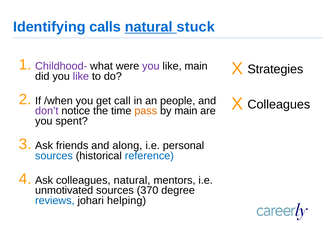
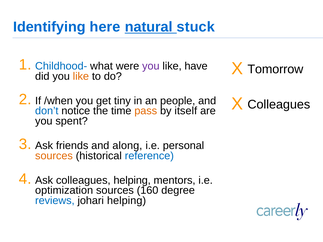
calls: calls -> here
Childhood- colour: purple -> blue
like main: main -> have
Strategies: Strategies -> Tomorrow
like at (81, 76) colour: purple -> orange
call: call -> tiny
don’t colour: purple -> blue
by main: main -> itself
sources at (54, 156) colour: blue -> orange
colleagues natural: natural -> helping
unmotivated: unmotivated -> optimization
370: 370 -> 160
